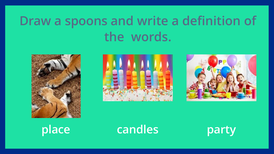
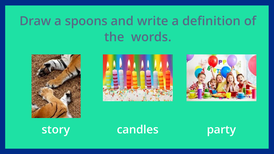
place: place -> story
